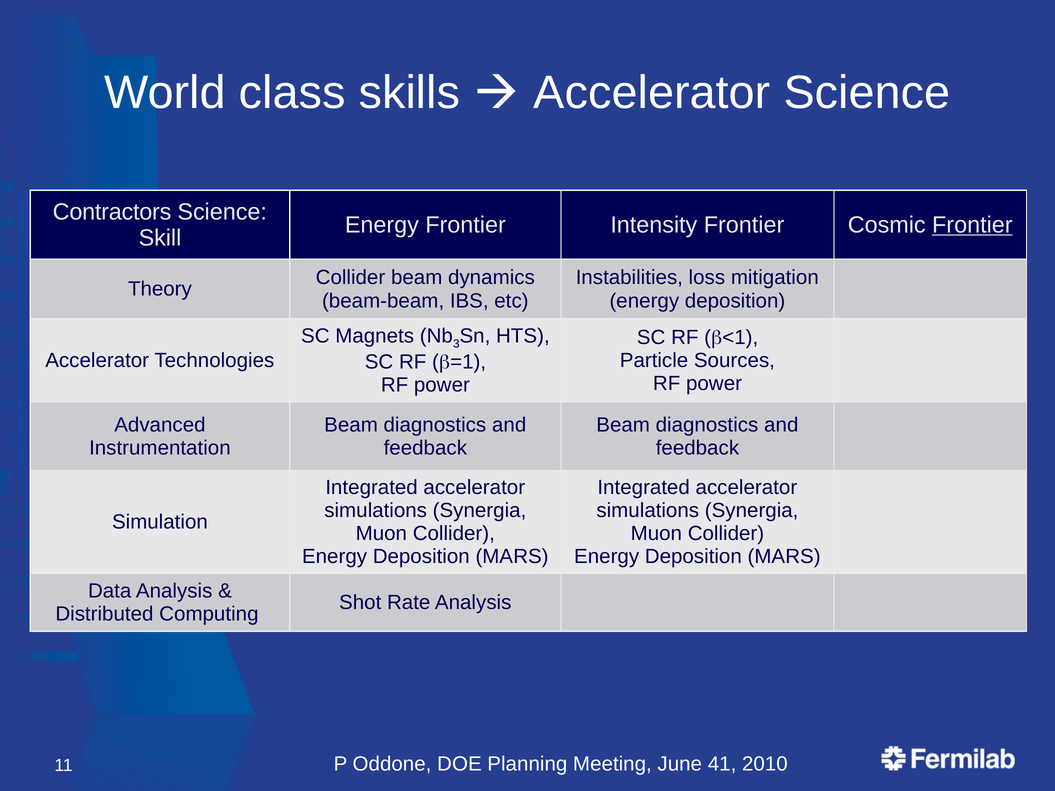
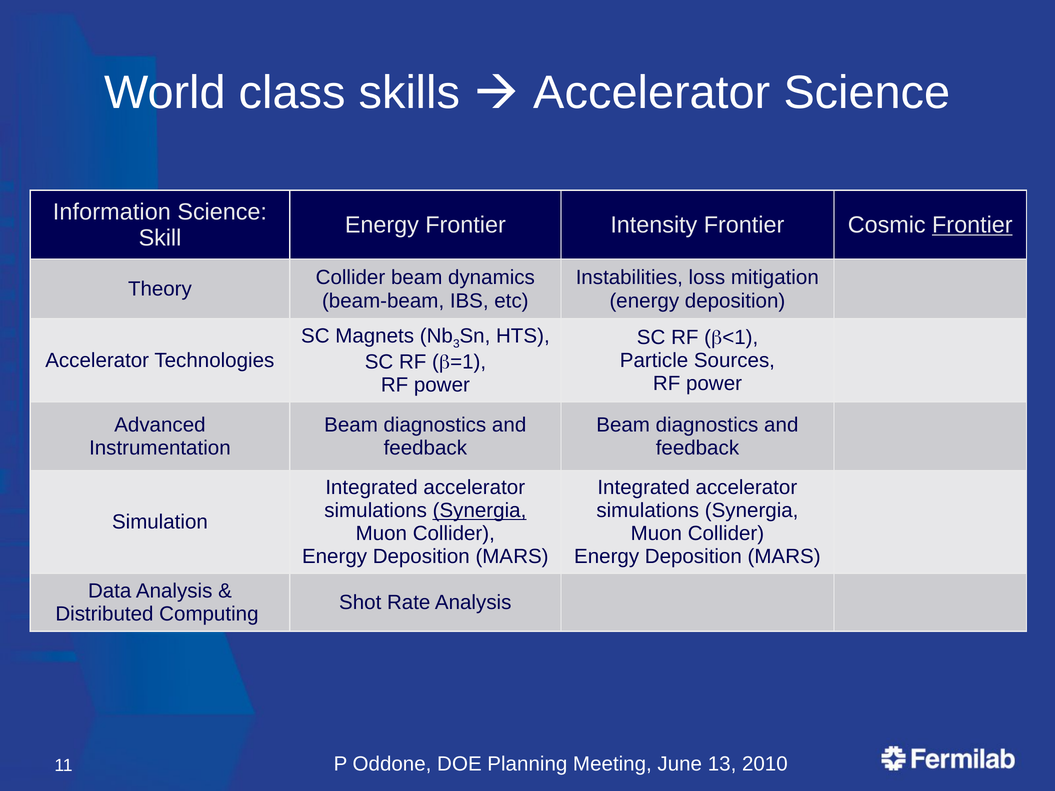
Contractors: Contractors -> Information
Synergia at (480, 511) underline: none -> present
41: 41 -> 13
